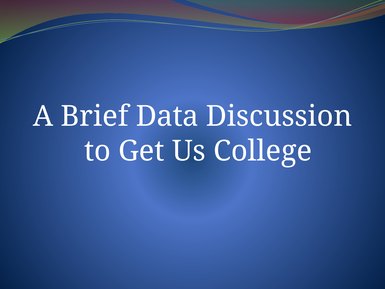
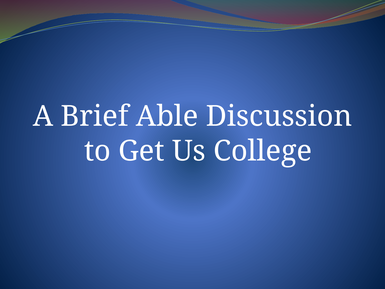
Data: Data -> Able
